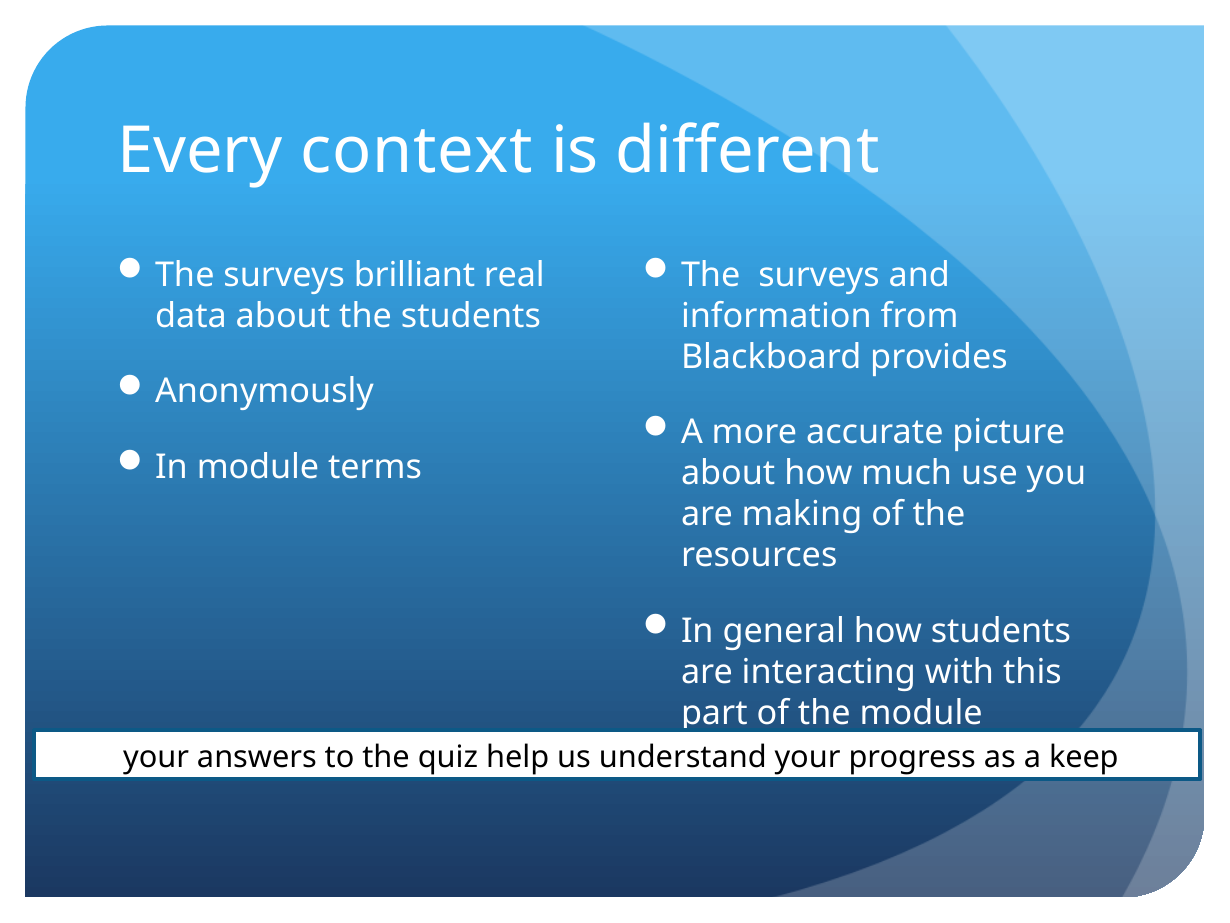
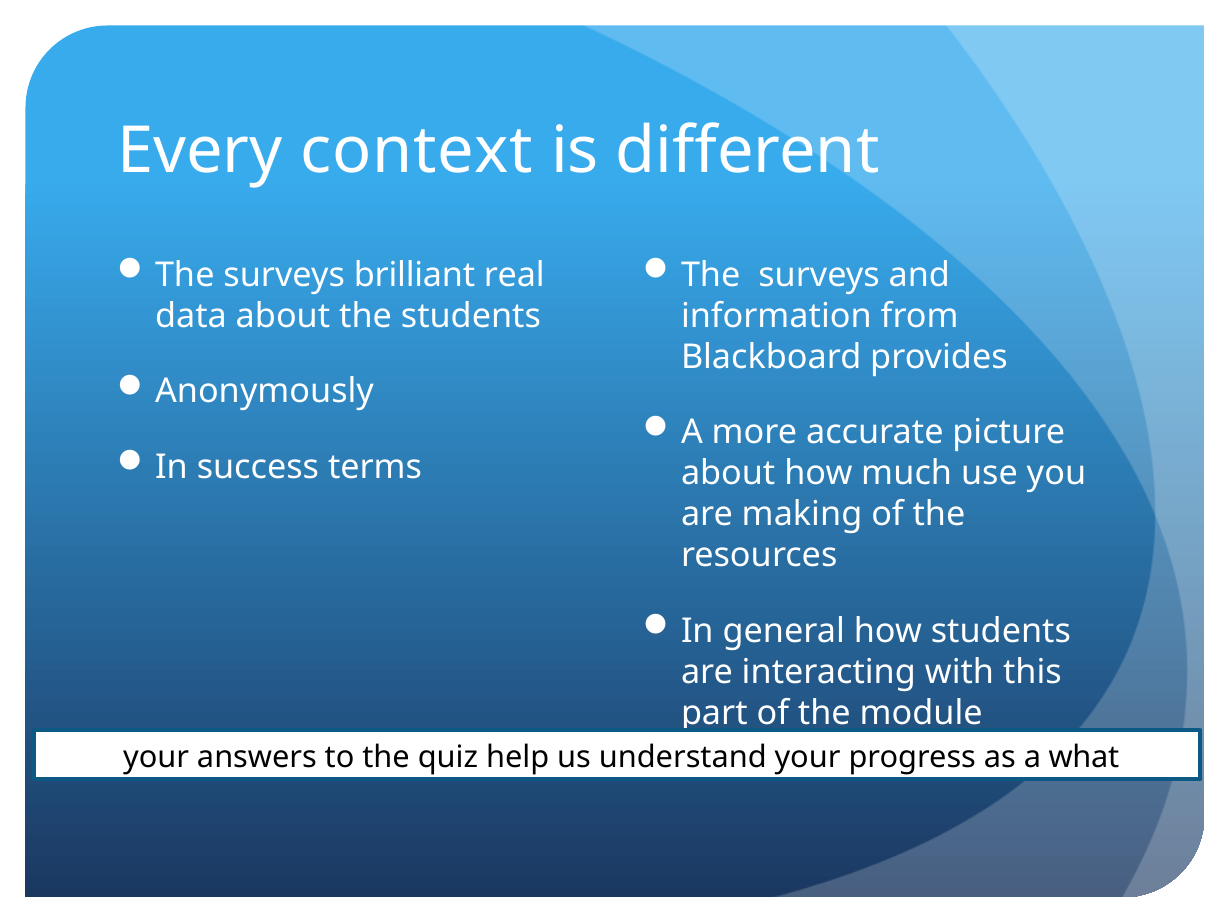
In module: module -> success
keep: keep -> what
